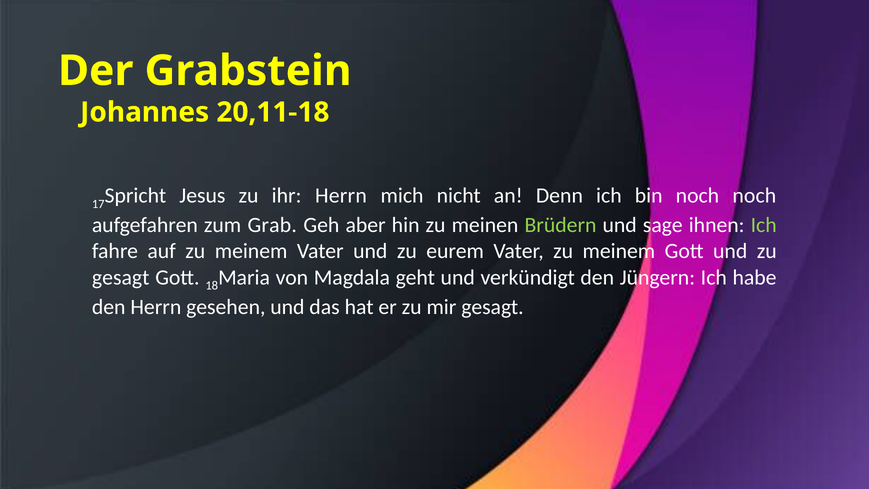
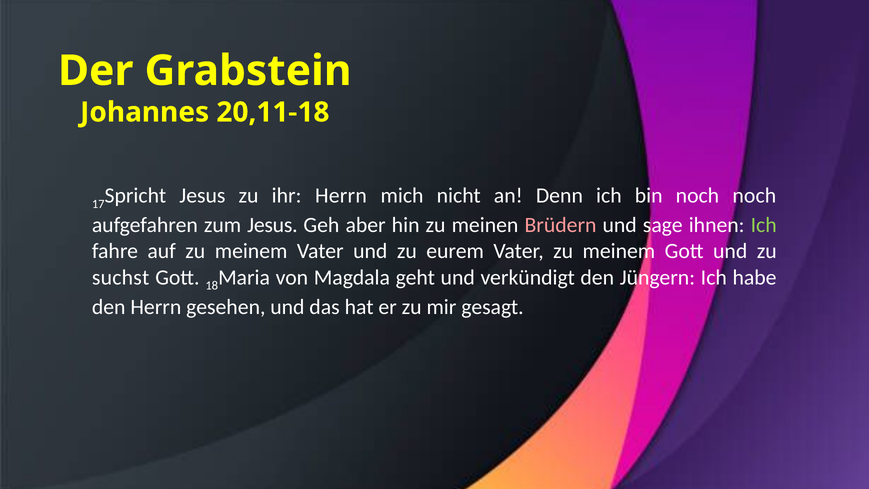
zum Grab: Grab -> Jesus
Brüdern colour: light green -> pink
gesagt at (121, 277): gesagt -> suchst
